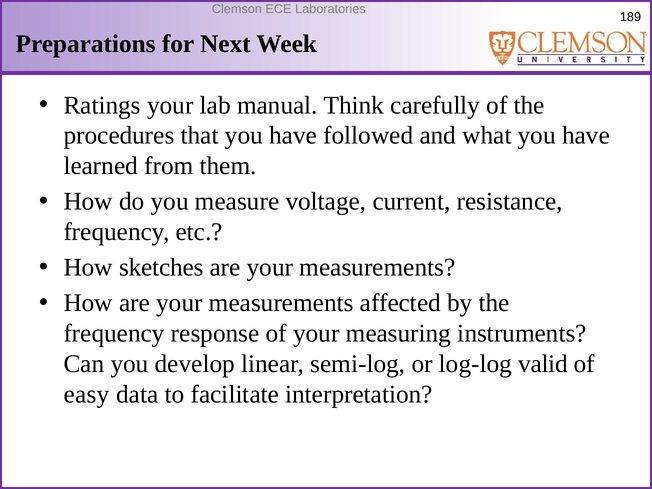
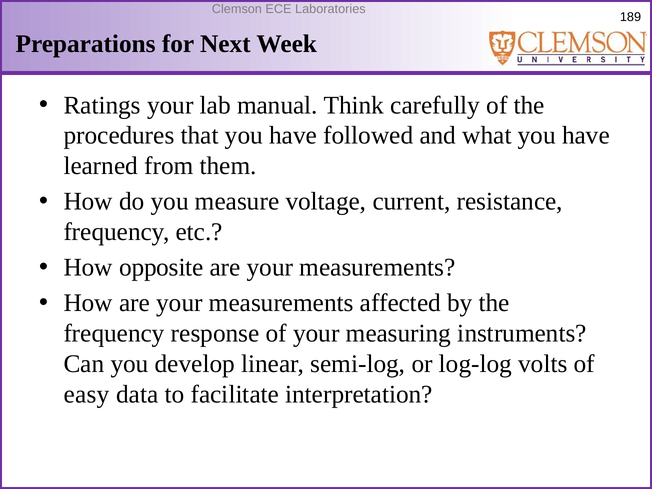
sketches: sketches -> opposite
valid: valid -> volts
